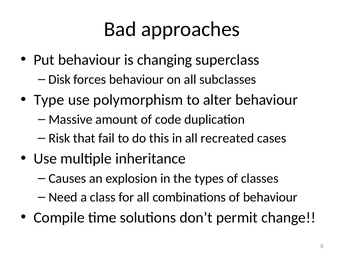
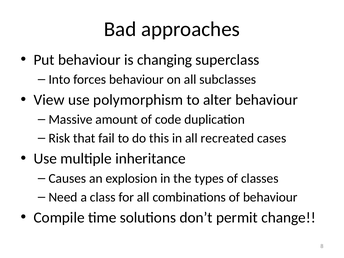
Disk: Disk -> Into
Type: Type -> View
